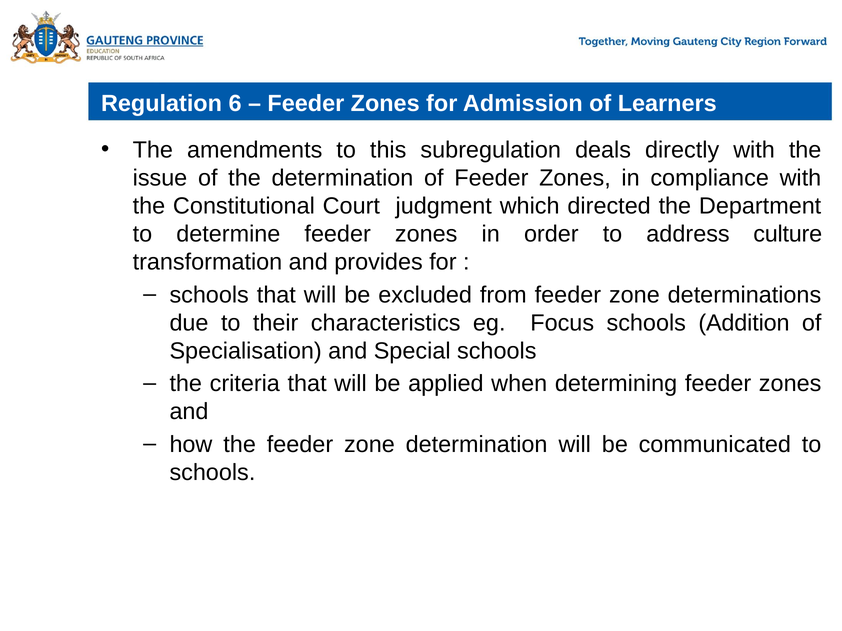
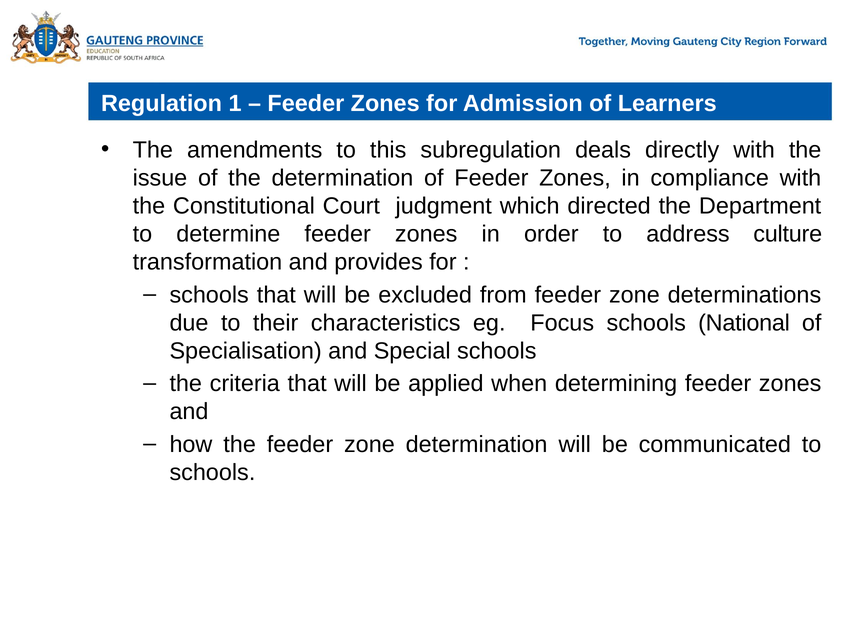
6: 6 -> 1
Addition: Addition -> National
